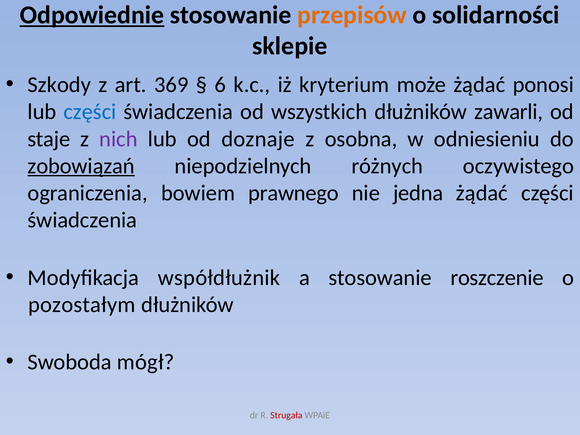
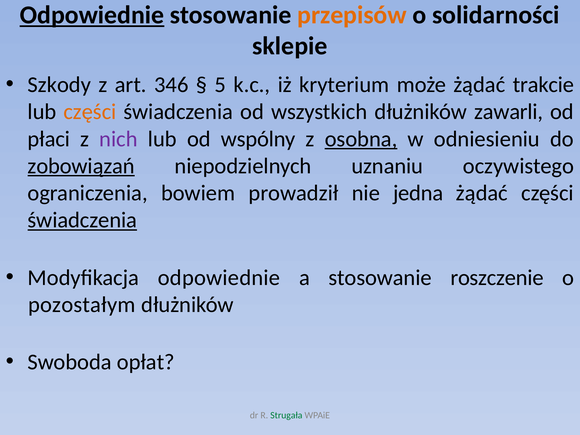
369: 369 -> 346
6: 6 -> 5
ponosi: ponosi -> trakcie
części at (90, 112) colour: blue -> orange
staje: staje -> płaci
doznaje: doznaje -> wspólny
osobna underline: none -> present
różnych: różnych -> uznaniu
prawnego: prawnego -> prowadził
świadczenia at (82, 220) underline: none -> present
Modyfikacja współdłużnik: współdłużnik -> odpowiednie
mógł: mógł -> opłat
Strugała colour: red -> green
